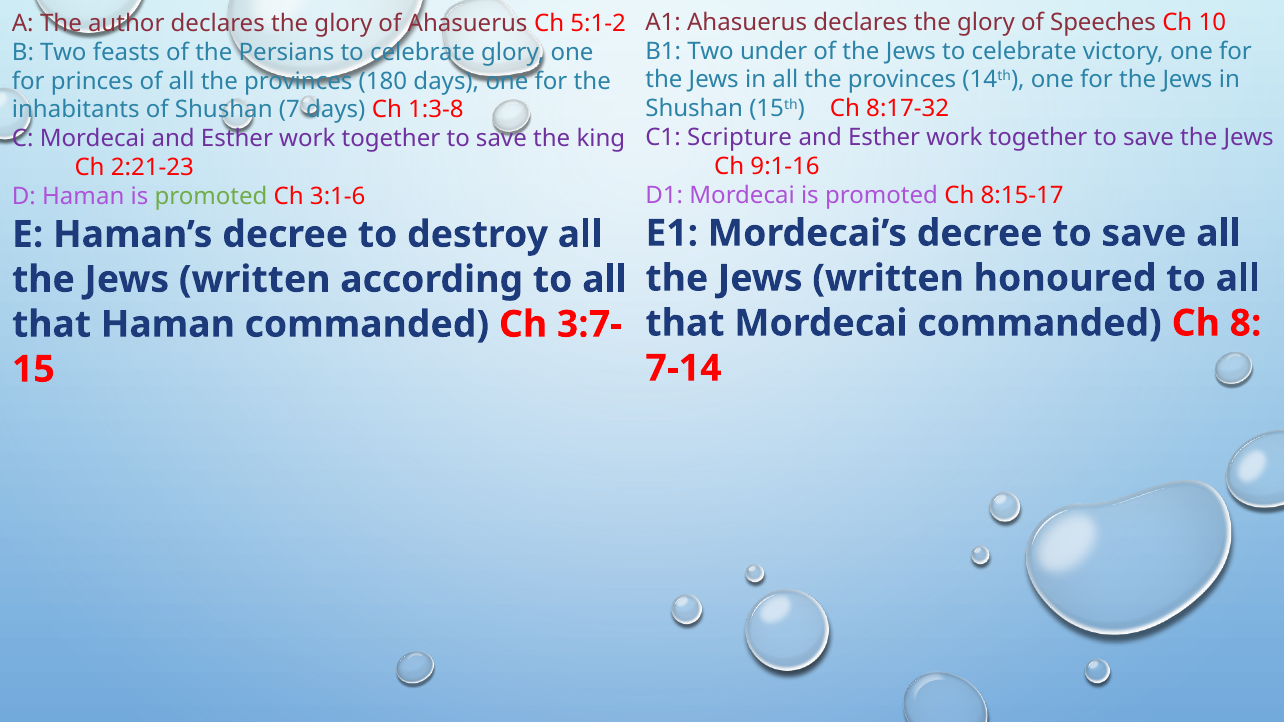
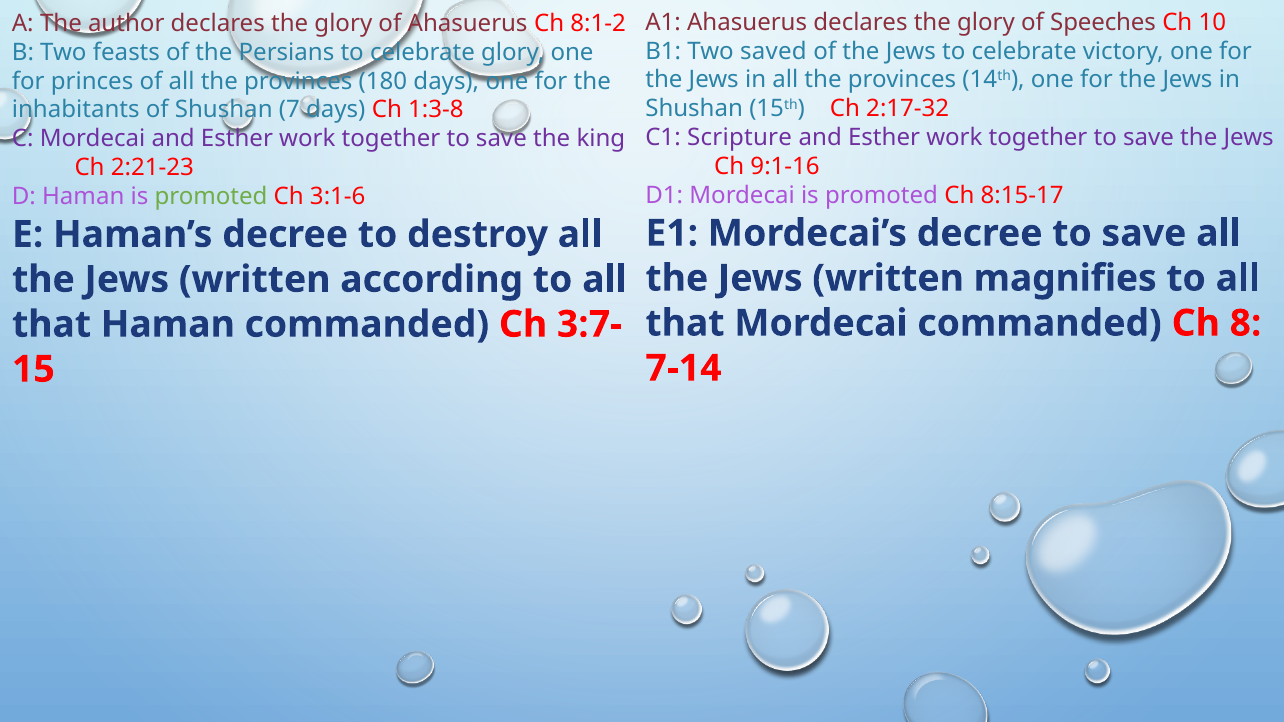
5:1-2: 5:1-2 -> 8:1-2
under: under -> saved
8:17-32: 8:17-32 -> 2:17-32
honoured: honoured -> magnifies
